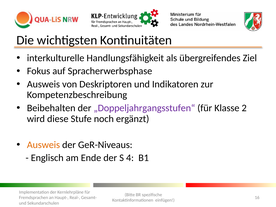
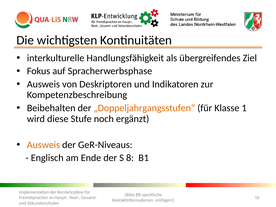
„Doppeljahrgangsstufen“ colour: purple -> orange
2: 2 -> 1
4: 4 -> 8
